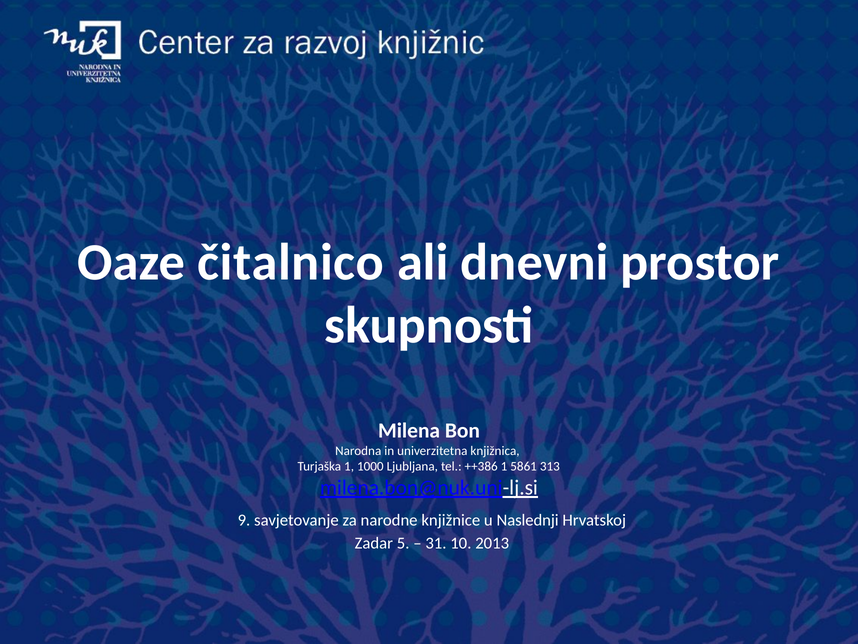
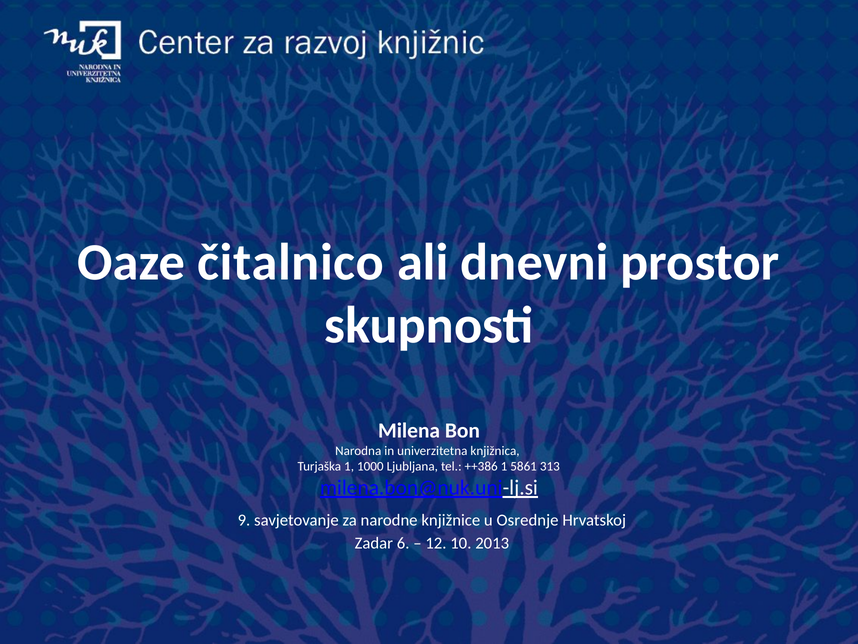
Naslednji: Naslednji -> Osrednje
5: 5 -> 6
31: 31 -> 12
